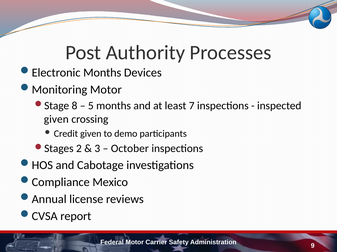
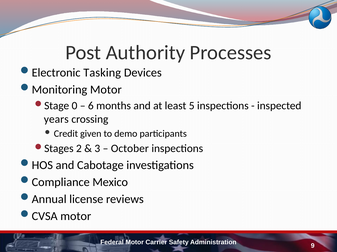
Electronic Months: Months -> Tasking
8: 8 -> 0
5: 5 -> 6
7: 7 -> 5
given at (56, 120): given -> years
CVSA report: report -> motor
